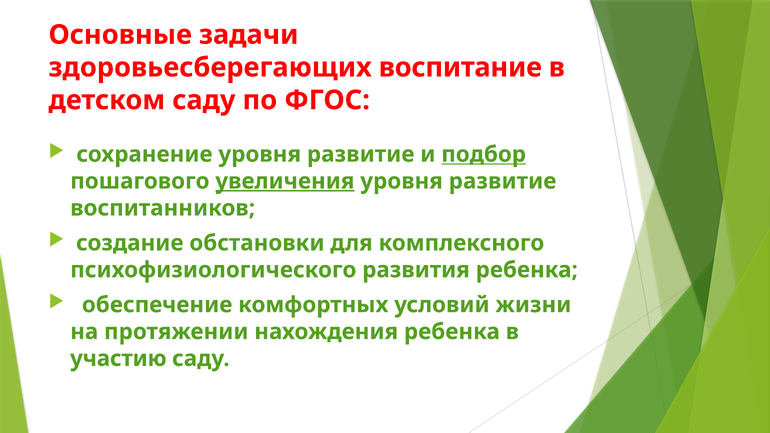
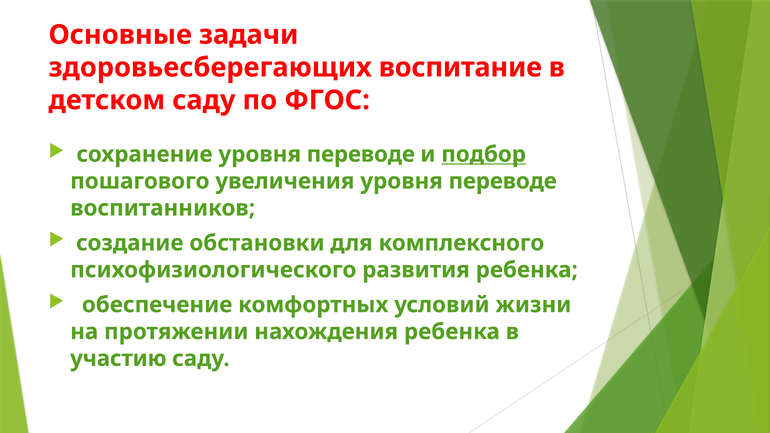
сохранение уровня развитие: развитие -> переводе
увеличения underline: present -> none
развитие at (503, 181): развитие -> переводе
